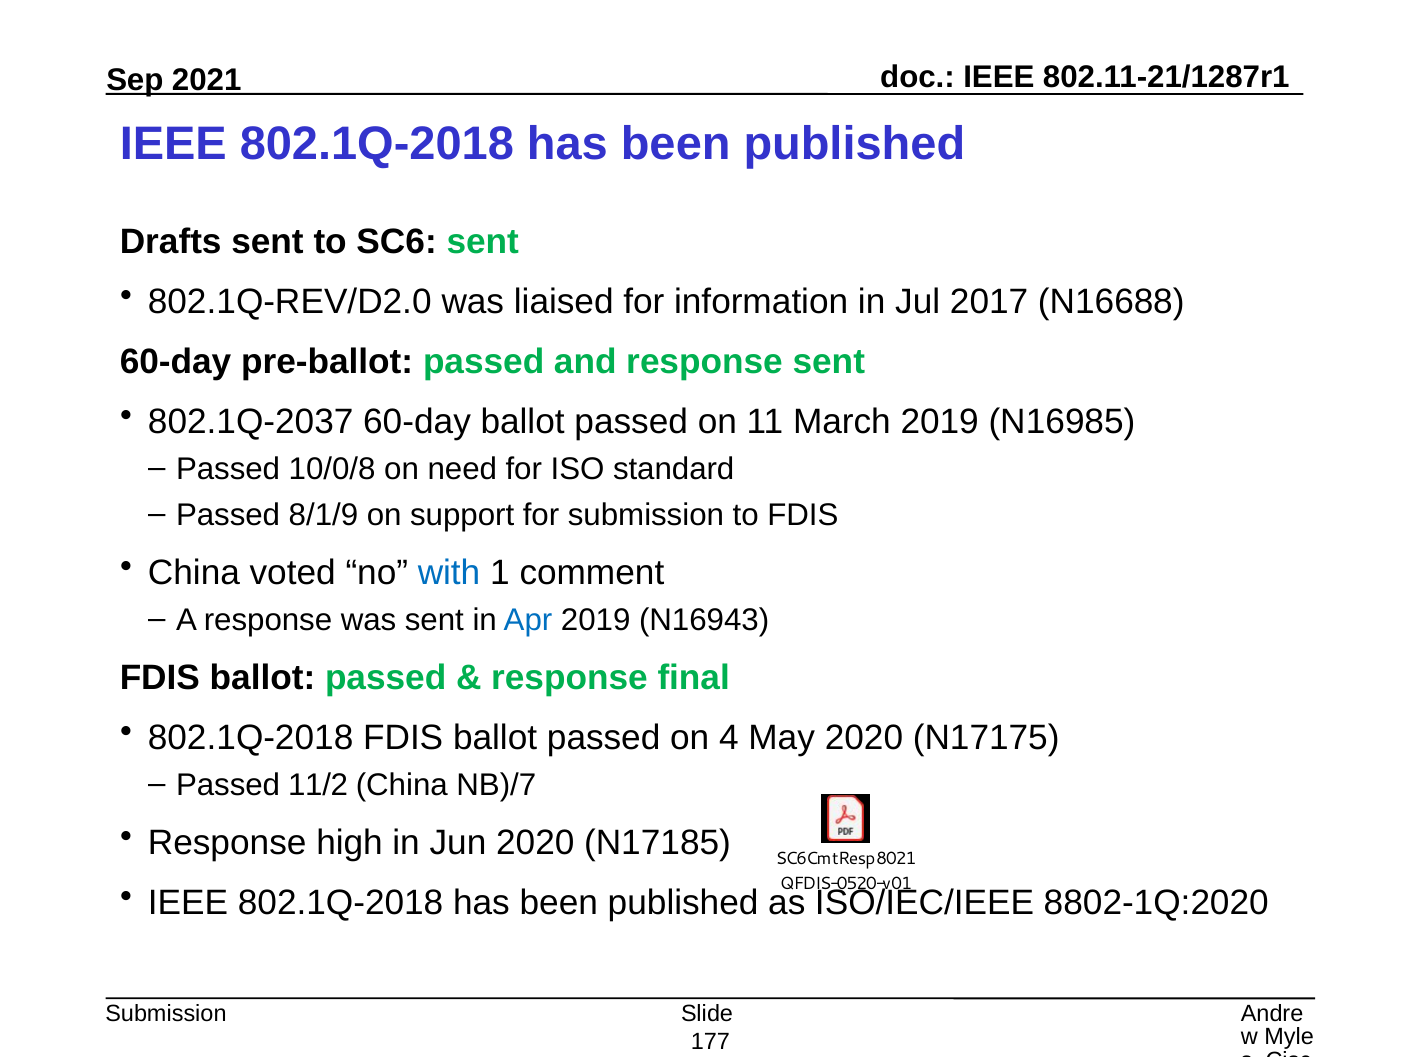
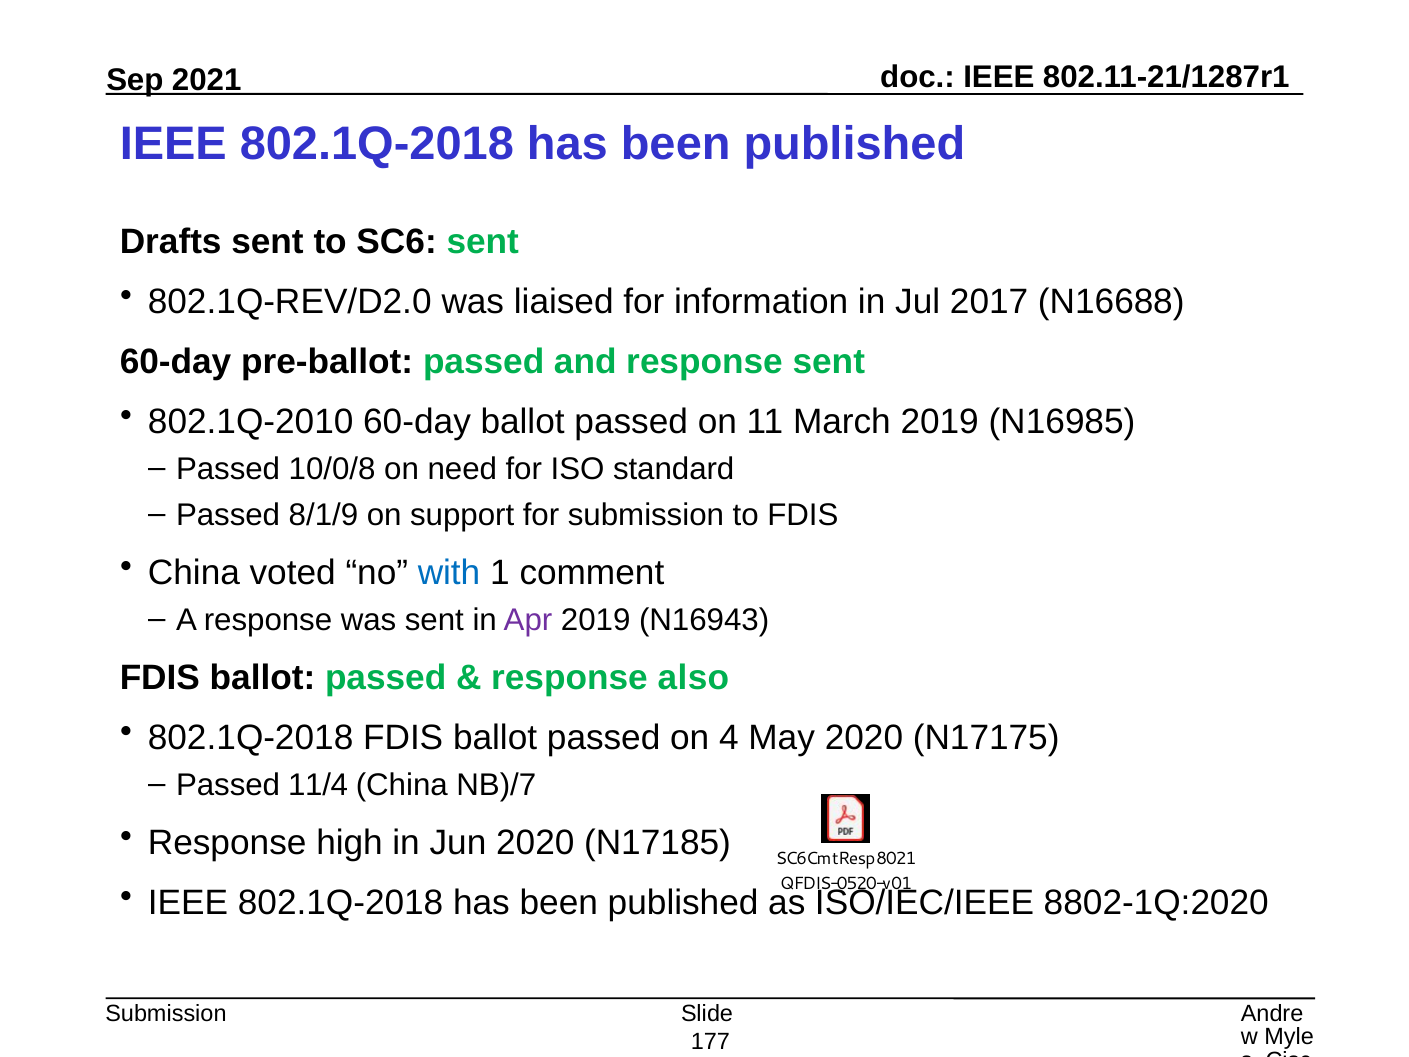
802.1Q-2037: 802.1Q-2037 -> 802.1Q-2010
Apr colour: blue -> purple
final: final -> also
11/2: 11/2 -> 11/4
